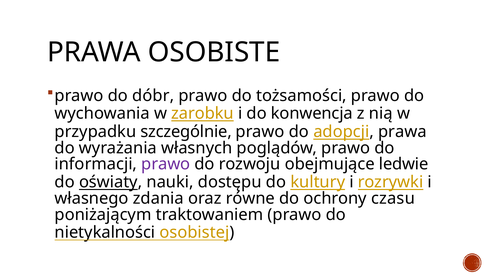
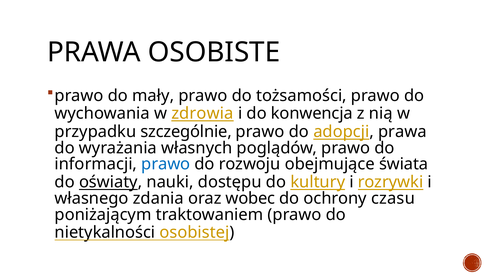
dóbr: dóbr -> mały
zarobku: zarobku -> zdrowia
prawo at (166, 164) colour: purple -> blue
ledwie: ledwie -> świata
równe: równe -> wobec
